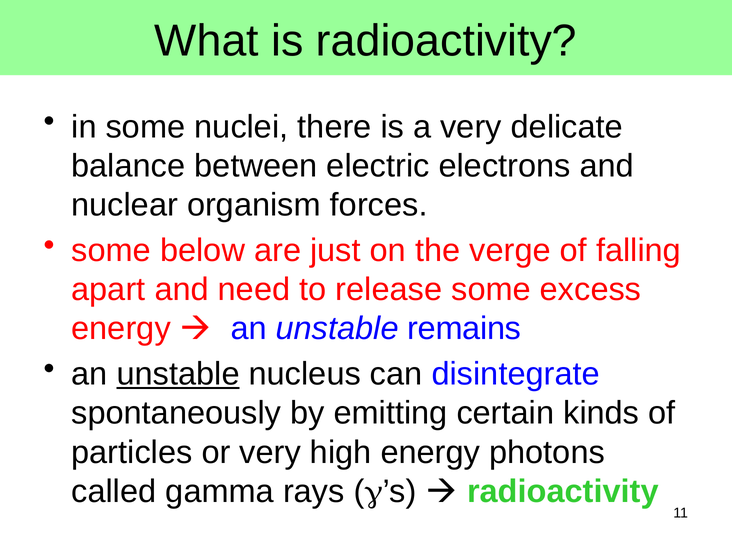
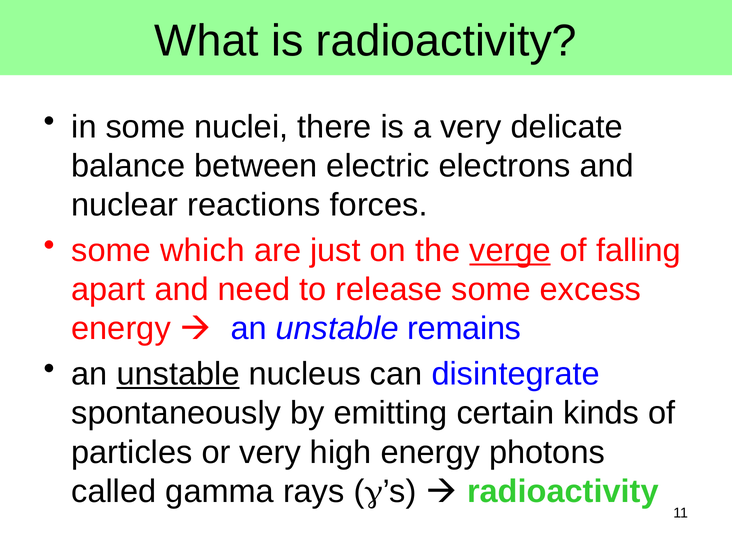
organism: organism -> reactions
below: below -> which
verge underline: none -> present
